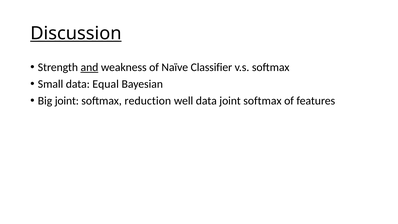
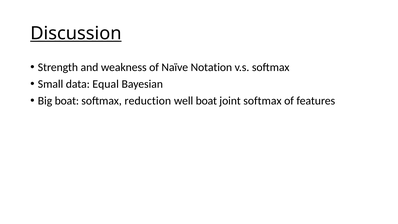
and underline: present -> none
Classifier: Classifier -> Notation
Big joint: joint -> boat
well data: data -> boat
